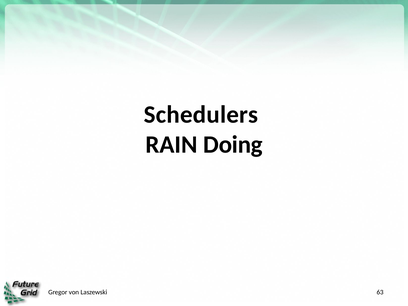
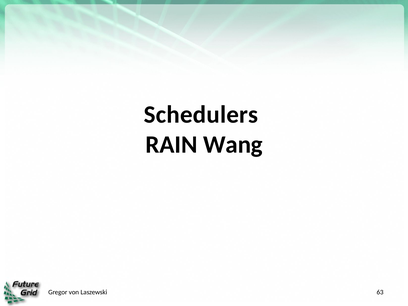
Doing: Doing -> Wang
